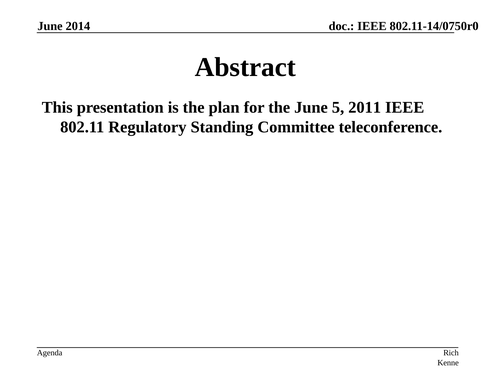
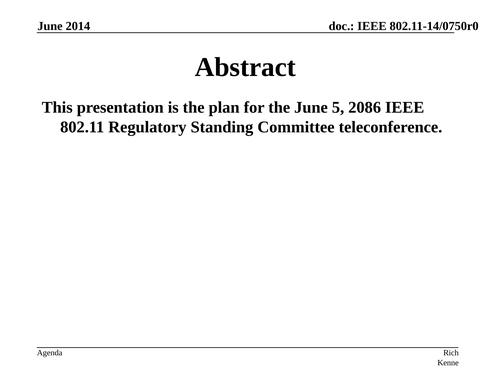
2011: 2011 -> 2086
